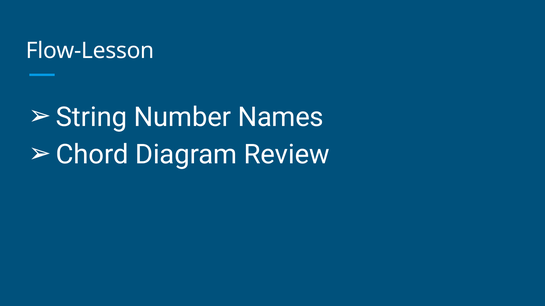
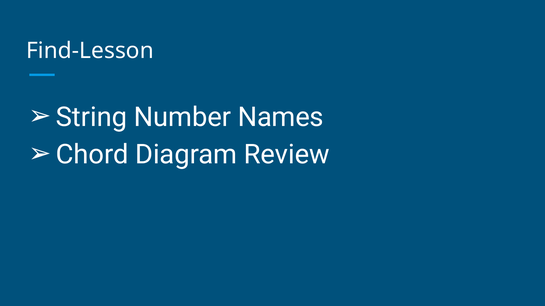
Flow-Lesson: Flow-Lesson -> Find-Lesson
